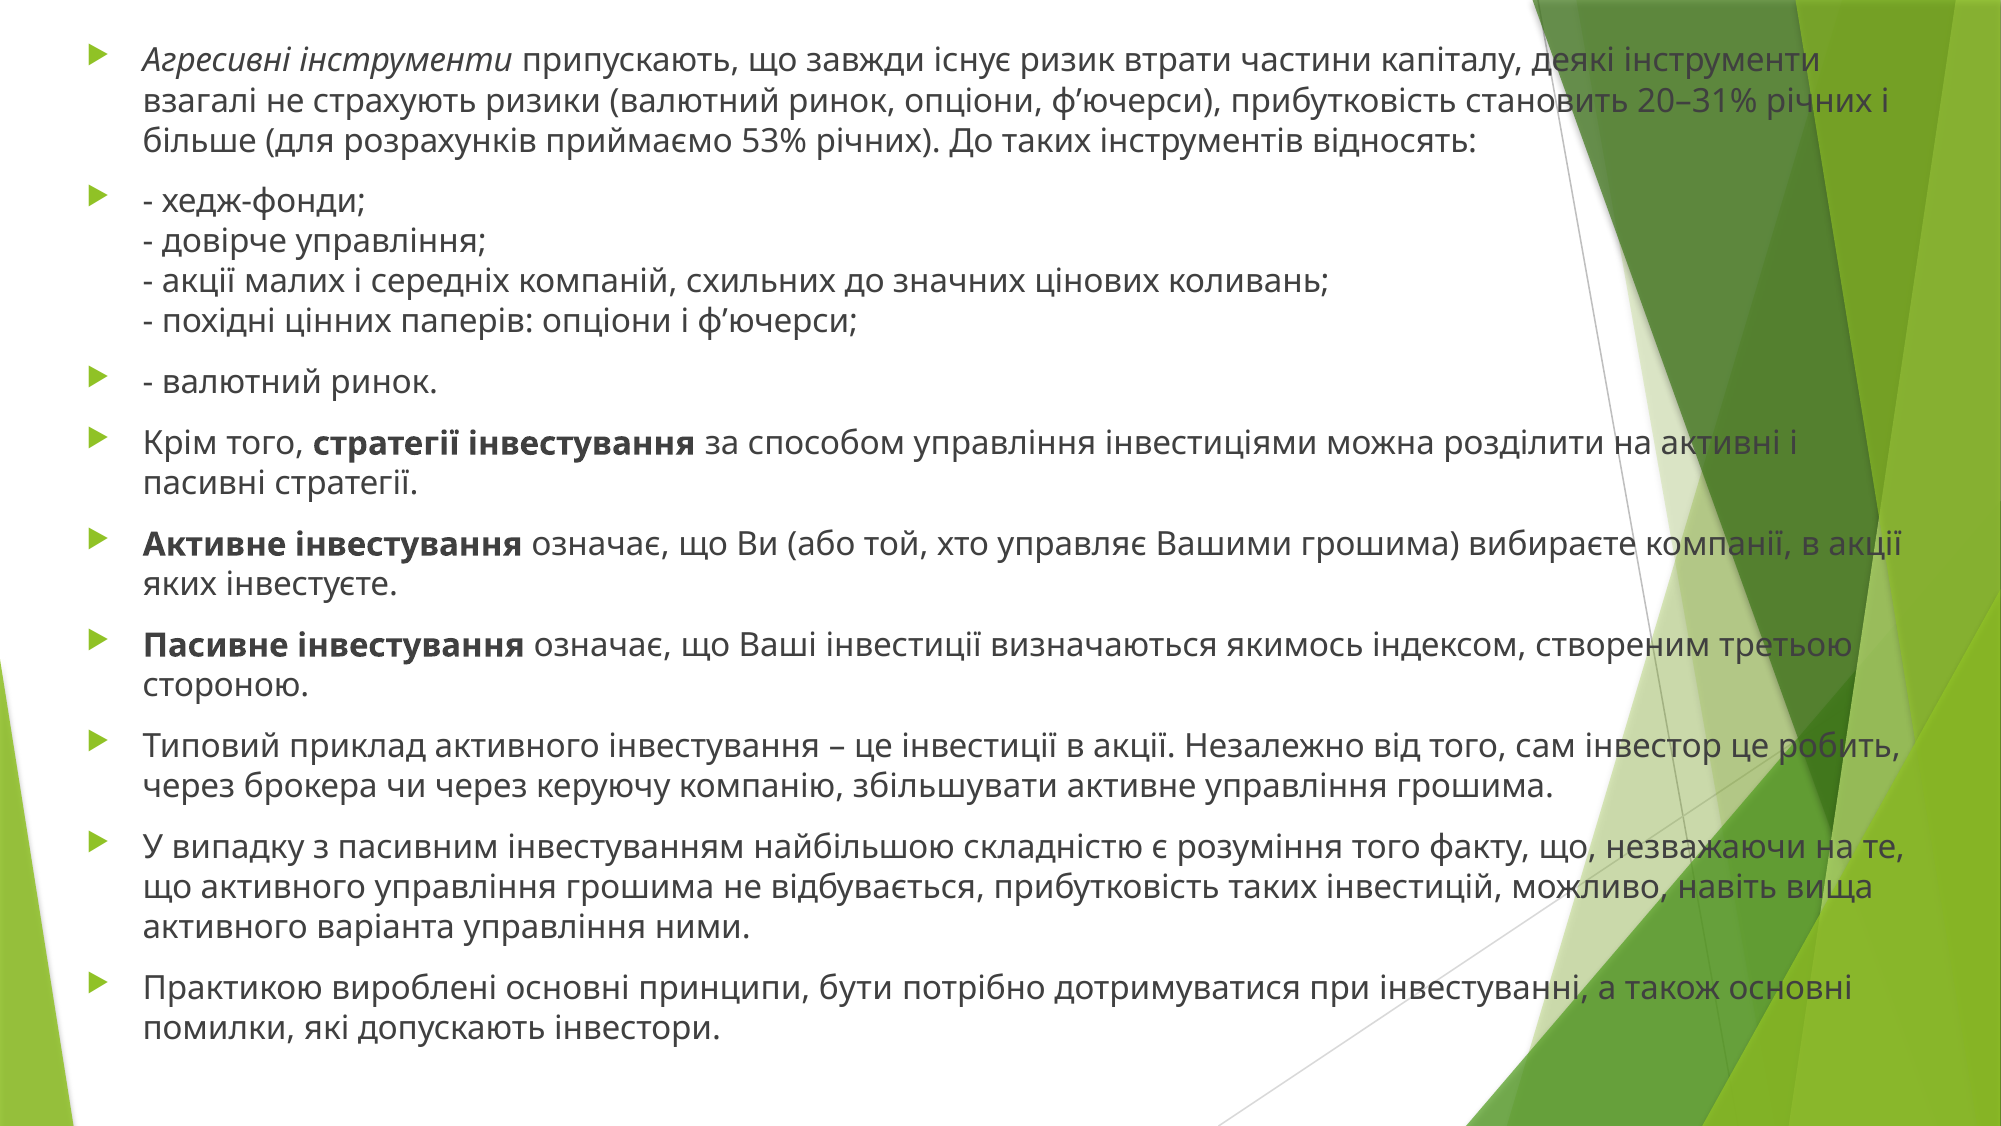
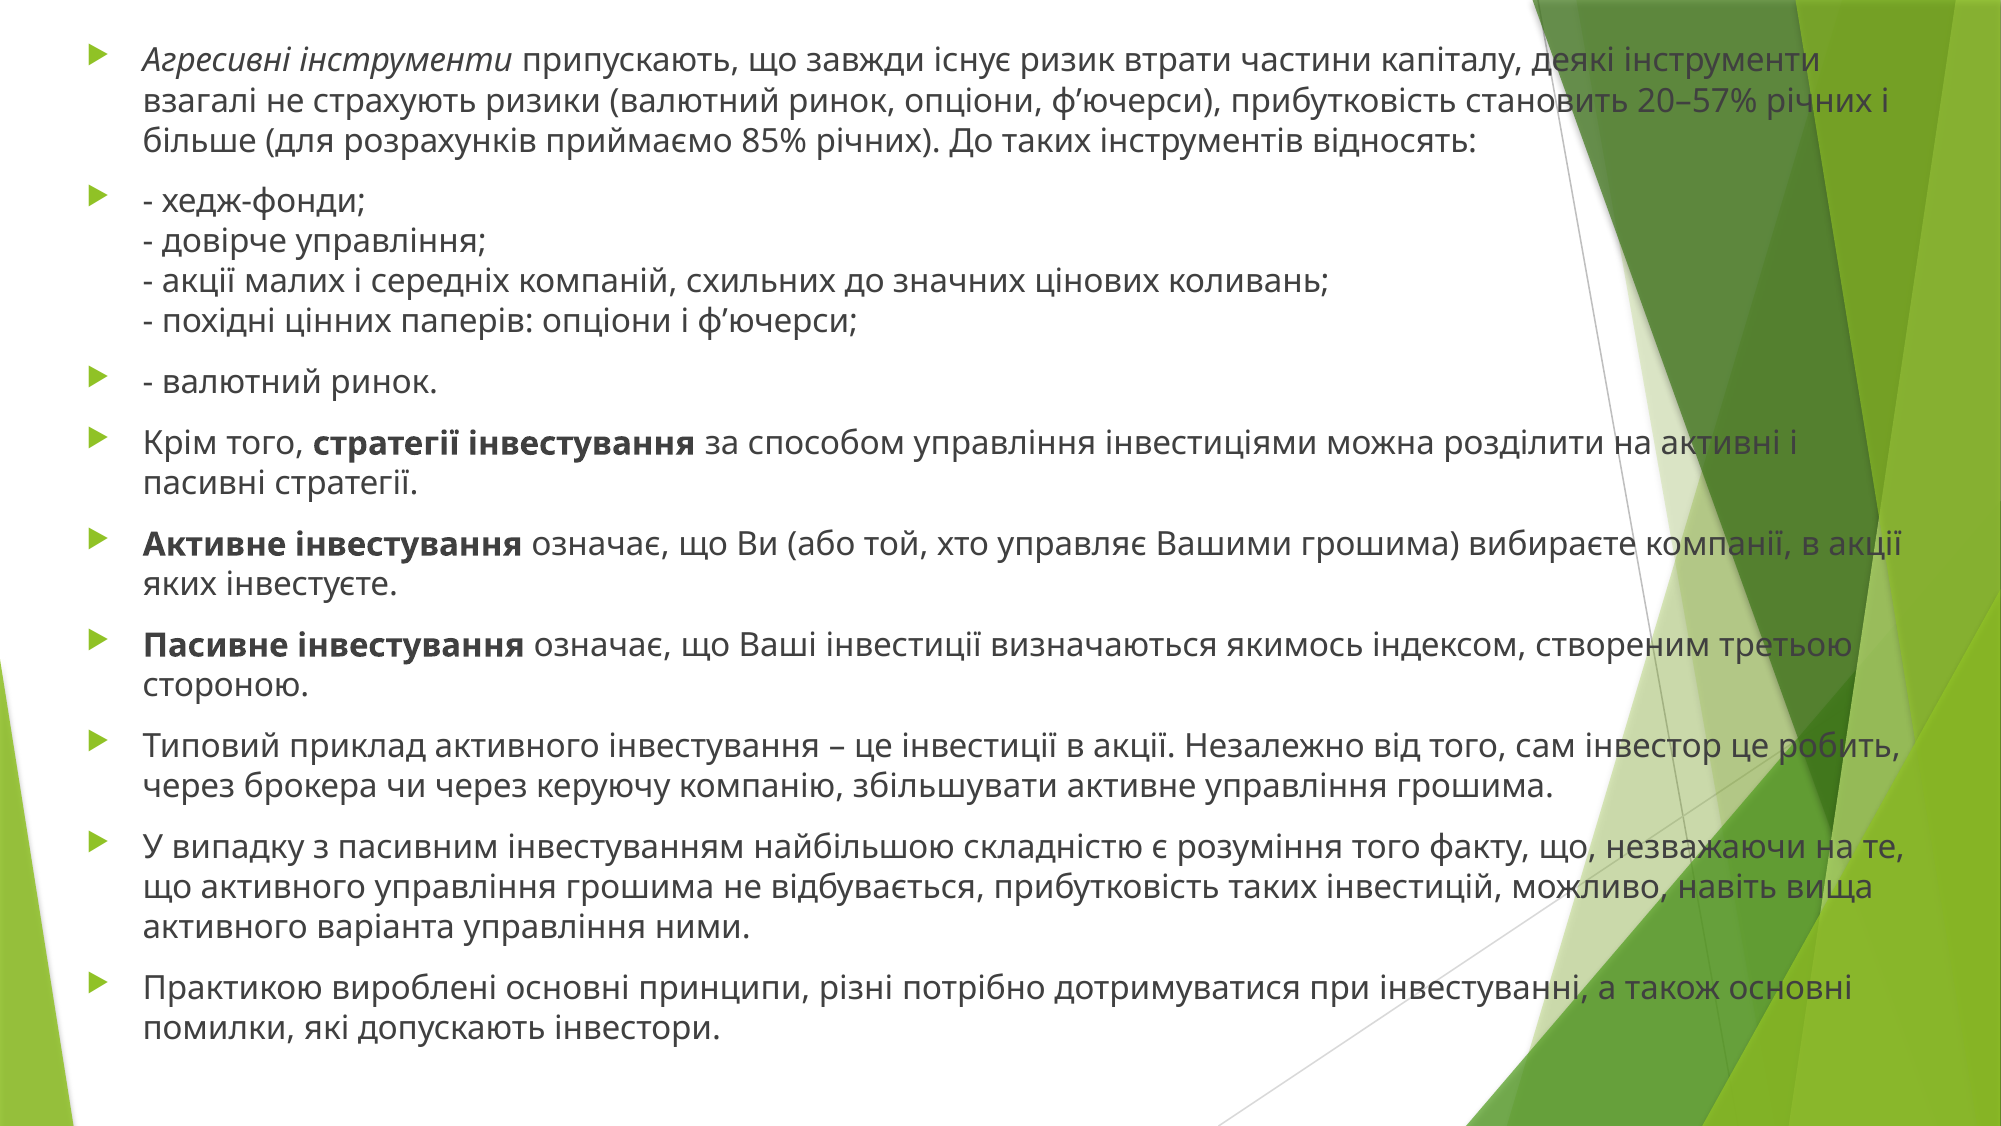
20–31%: 20–31% -> 20–57%
53%: 53% -> 85%
бути: бути -> різні
